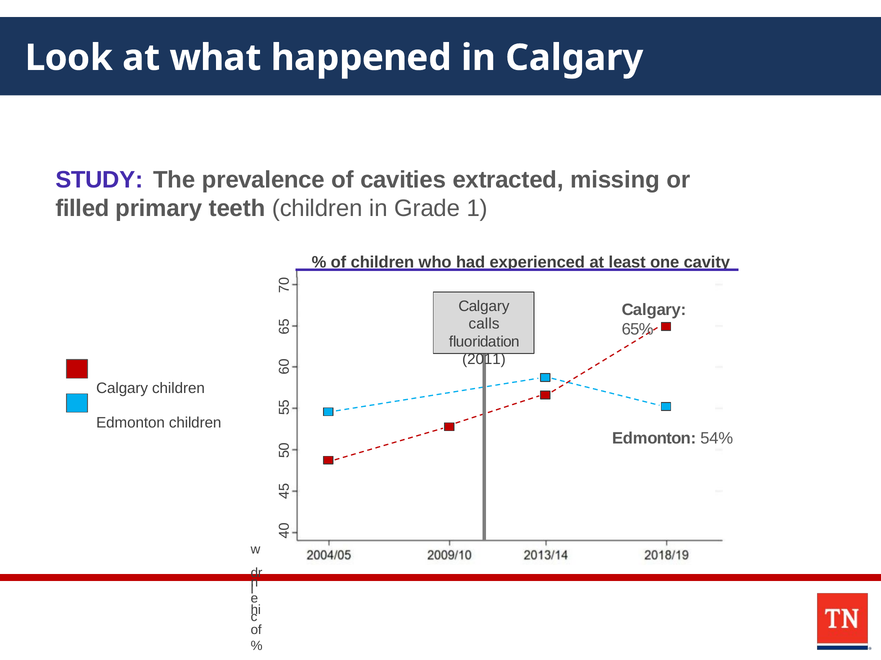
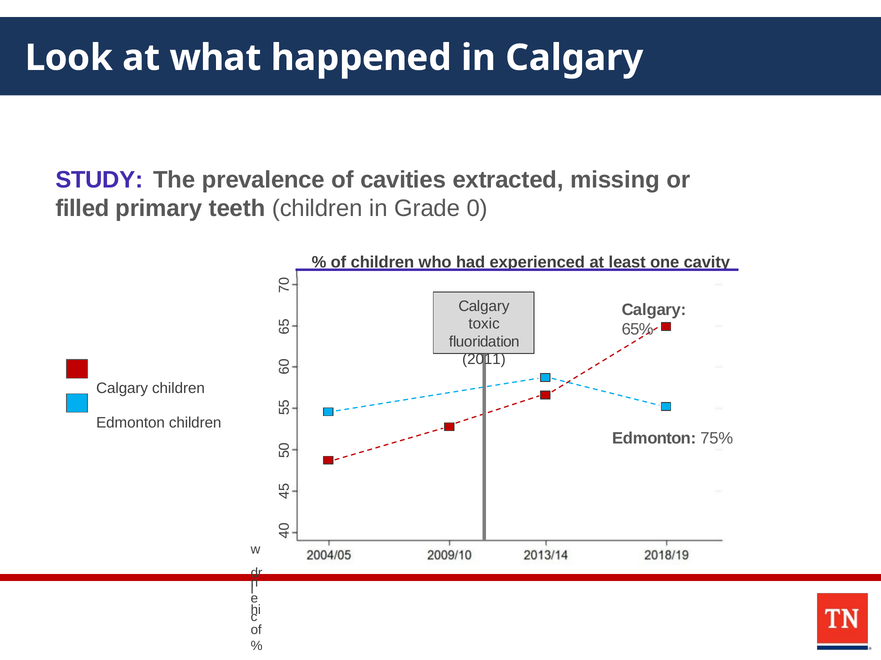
Grade 1: 1 -> 0
calls: calls -> toxic
54%: 54% -> 75%
